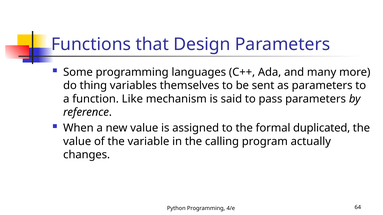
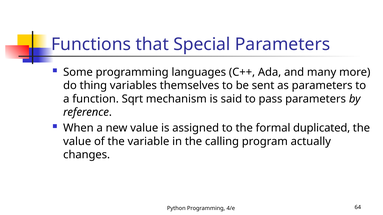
Design: Design -> Special
Like: Like -> Sqrt
